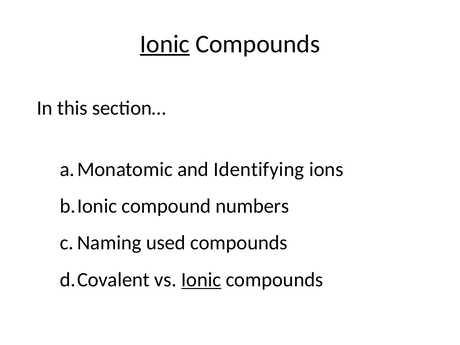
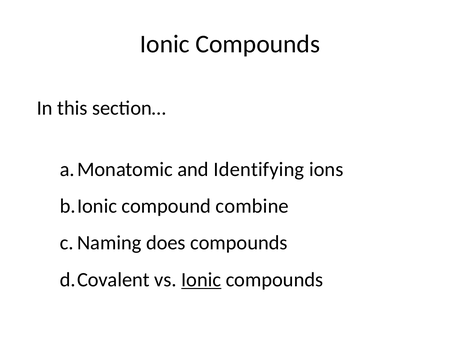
Ionic at (165, 44) underline: present -> none
numbers: numbers -> combine
used: used -> does
